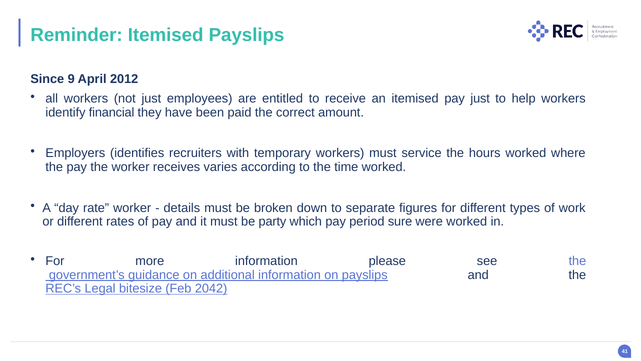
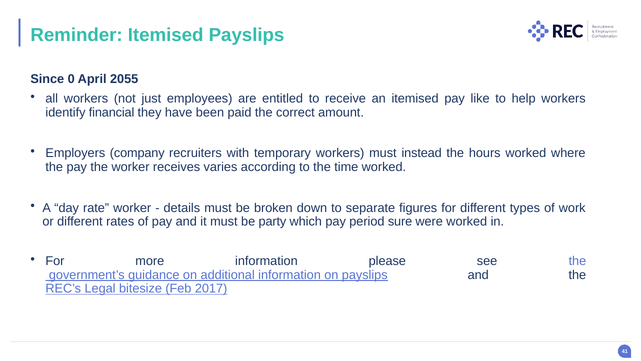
9: 9 -> 0
2012: 2012 -> 2055
pay just: just -> like
identifies: identifies -> company
service: service -> instead
2042: 2042 -> 2017
